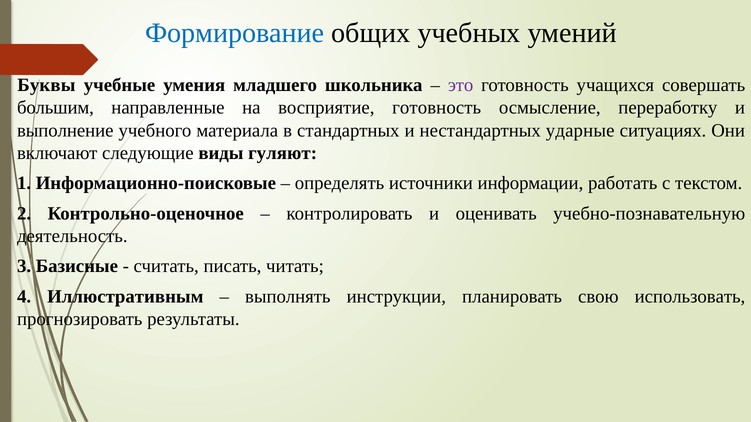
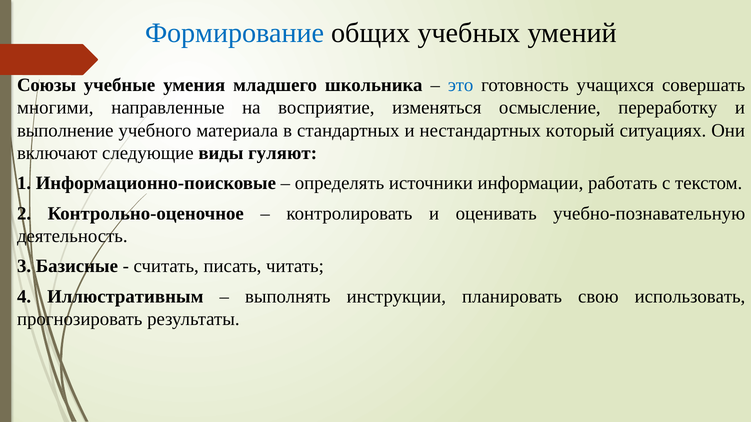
Буквы: Буквы -> Союзы
это colour: purple -> blue
большим: большим -> многими
восприятие готовность: готовность -> изменяться
ударные: ударные -> который
